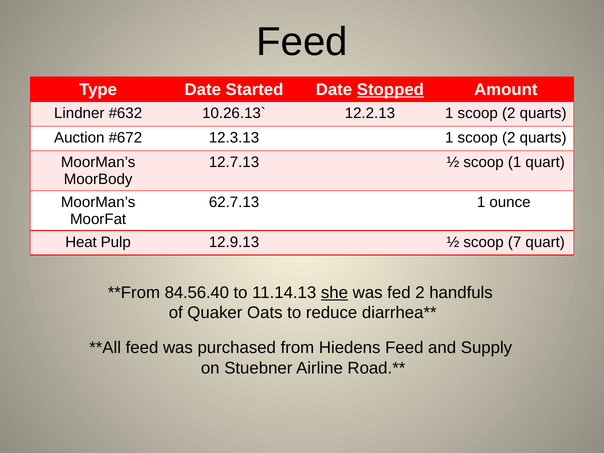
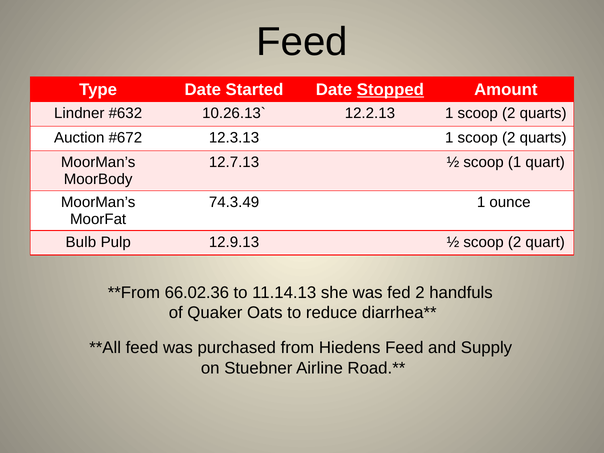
62.7.13: 62.7.13 -> 74.3.49
Heat: Heat -> Bulb
½ scoop 7: 7 -> 2
84.56.40: 84.56.40 -> 66.02.36
she underline: present -> none
